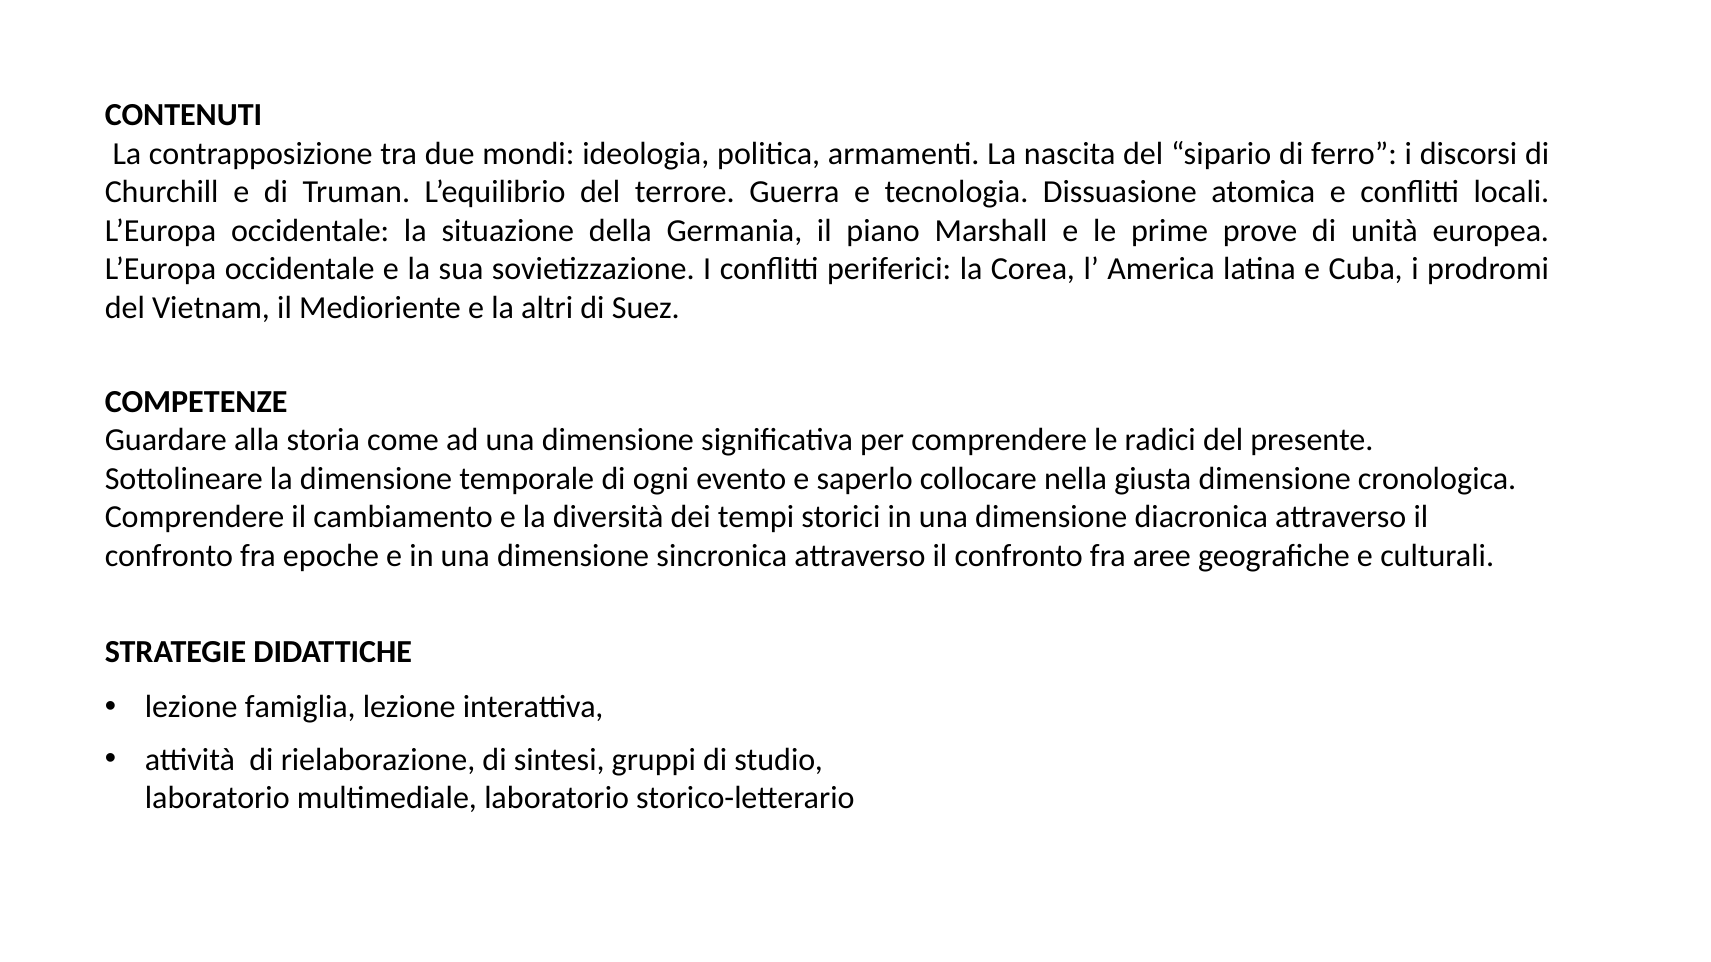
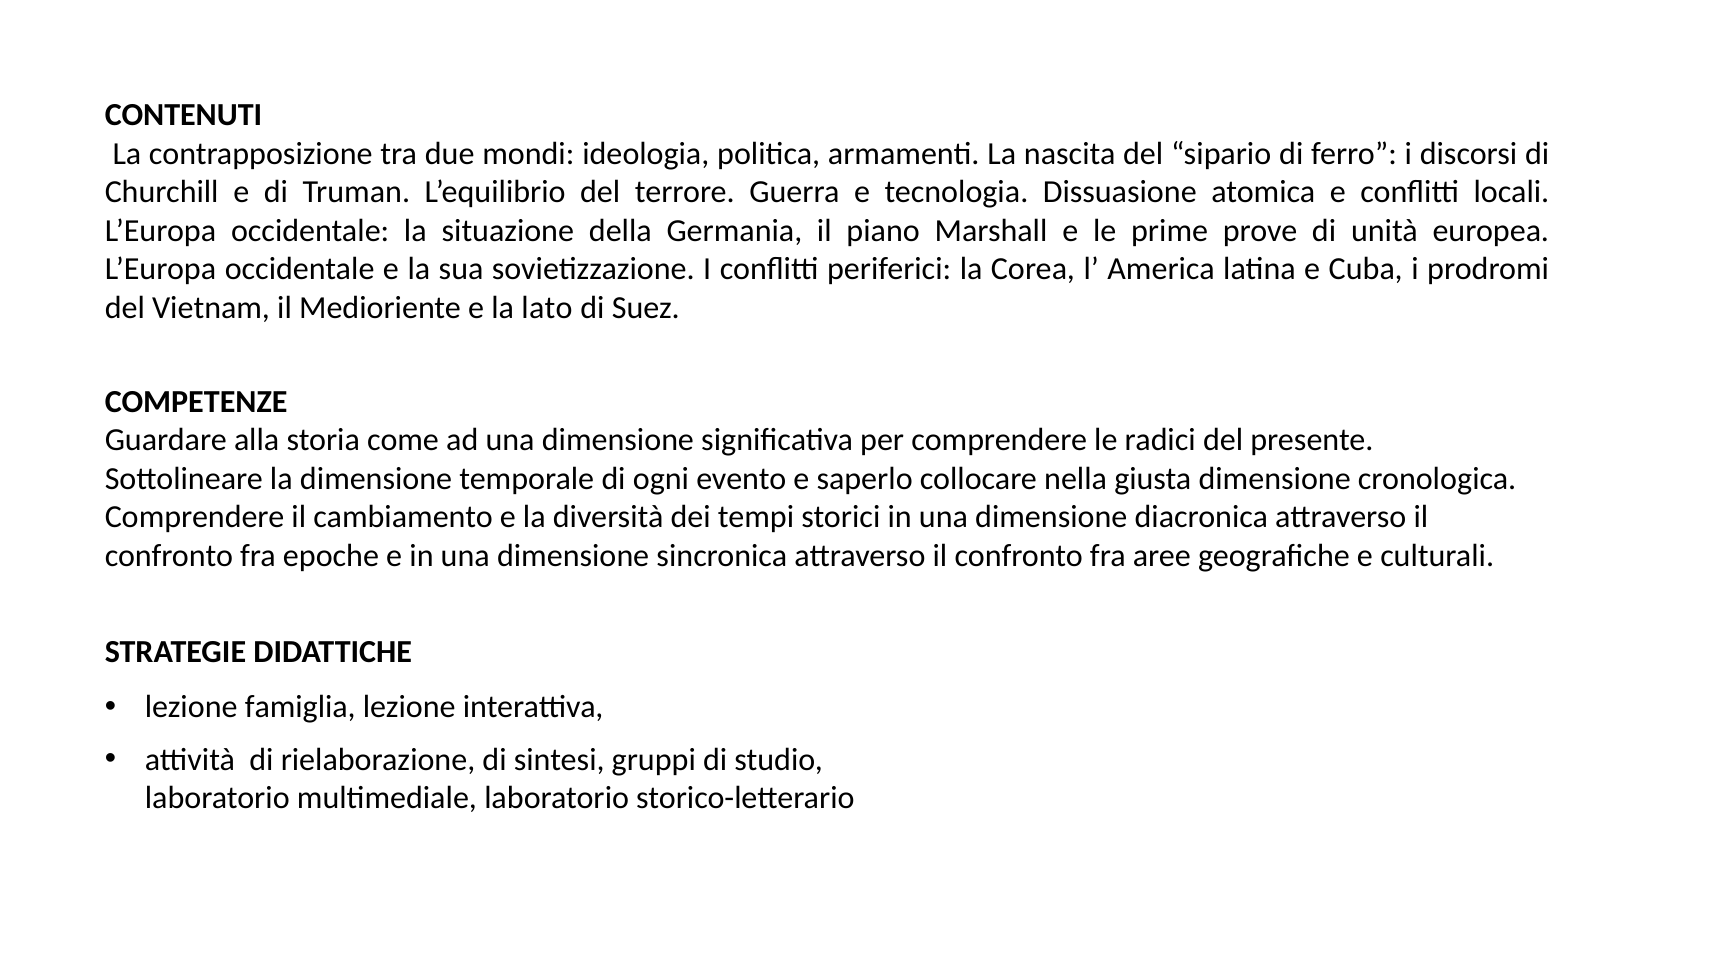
altri: altri -> lato
